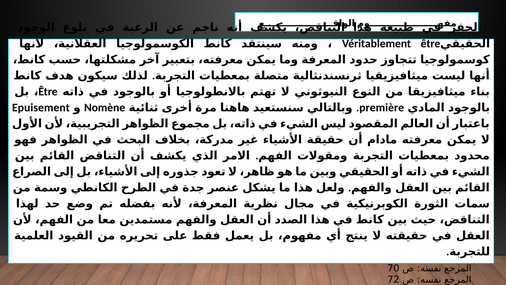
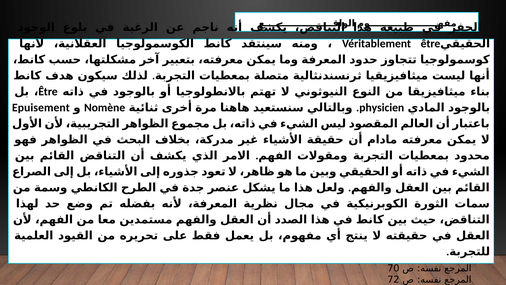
première: première -> physicien
